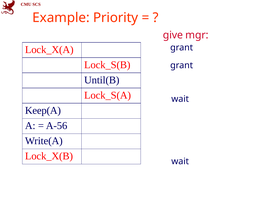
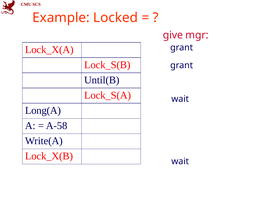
Priority: Priority -> Locked
Keep(A: Keep(A -> Long(A
A-56: A-56 -> A-58
